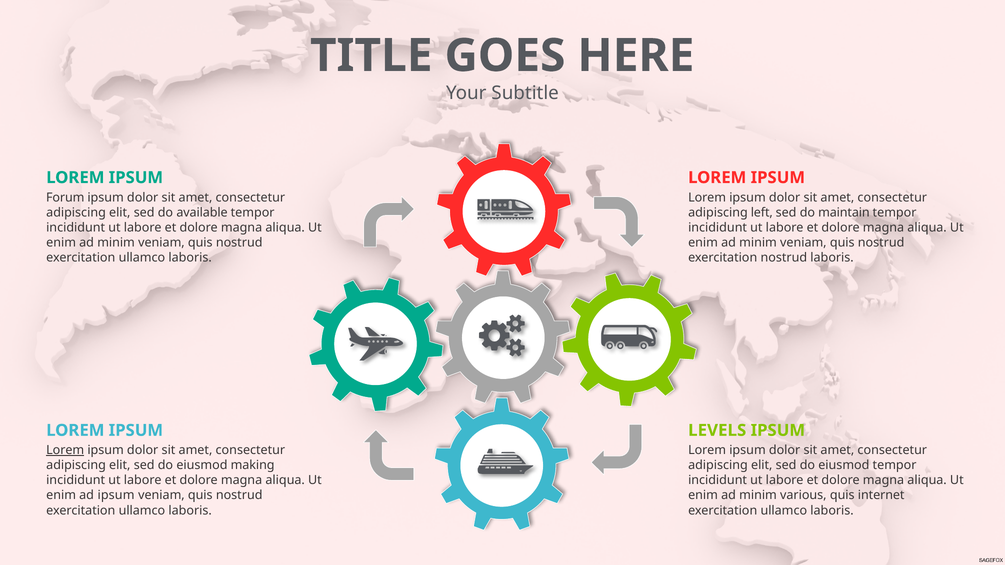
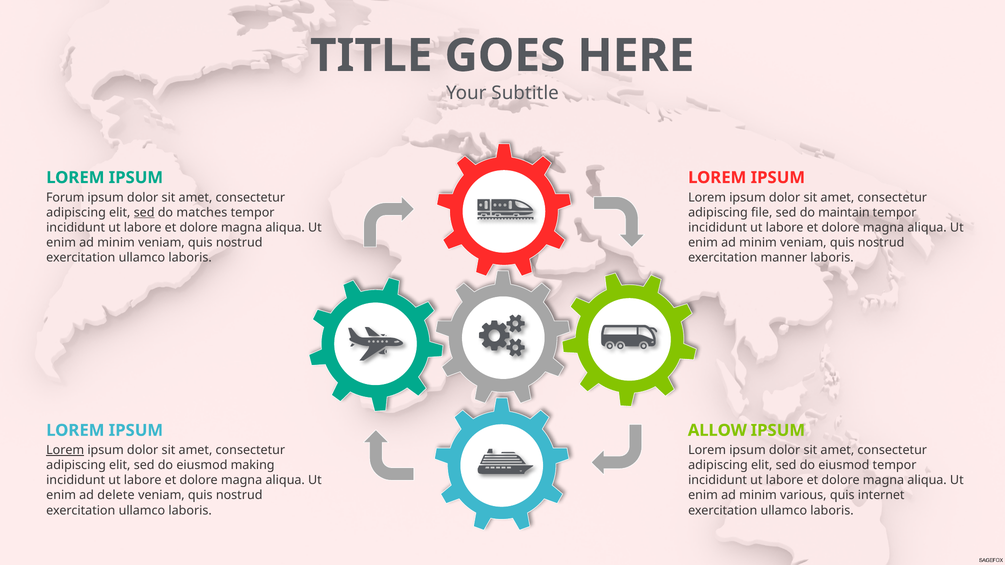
sed at (144, 213) underline: none -> present
available: available -> matches
left: left -> file
exercitation nostrud: nostrud -> manner
LEVELS: LEVELS -> ALLOW
ad ipsum: ipsum -> delete
